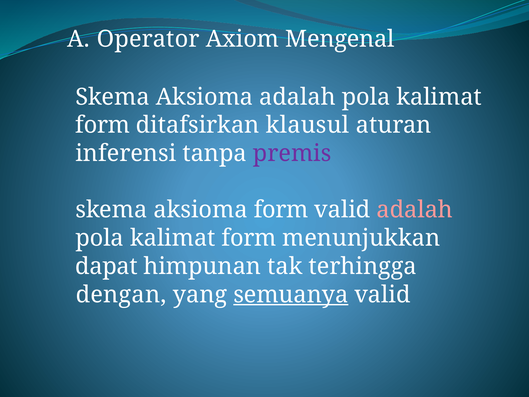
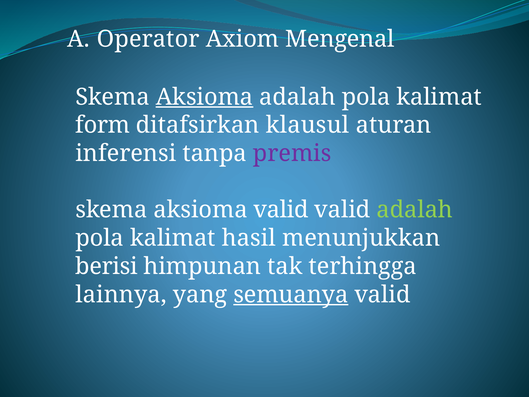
Aksioma at (204, 97) underline: none -> present
aksioma form: form -> valid
adalah at (415, 210) colour: pink -> light green
form at (249, 238): form -> hasil
dapat: dapat -> berisi
dengan: dengan -> lainnya
